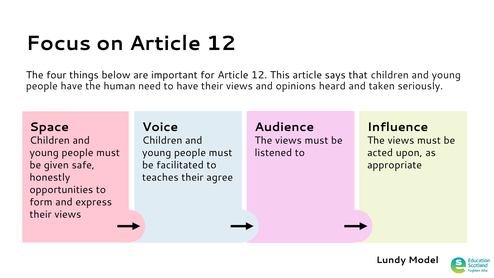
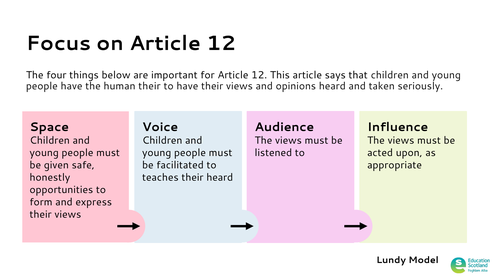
human need: need -> their
their agree: agree -> heard
